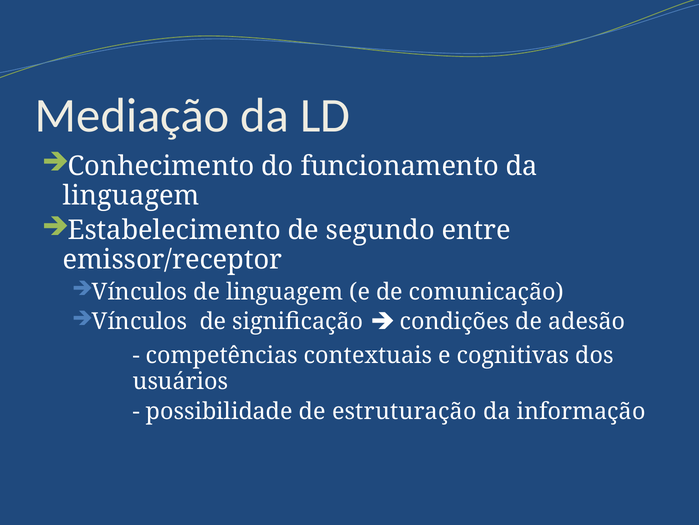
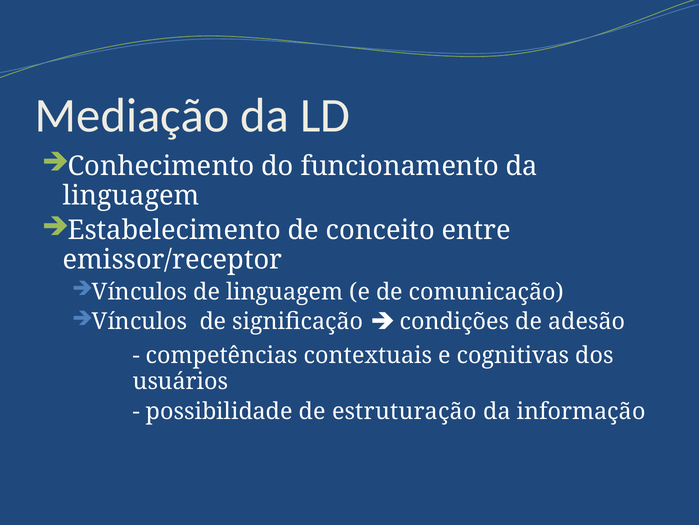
segundo: segundo -> conceito
